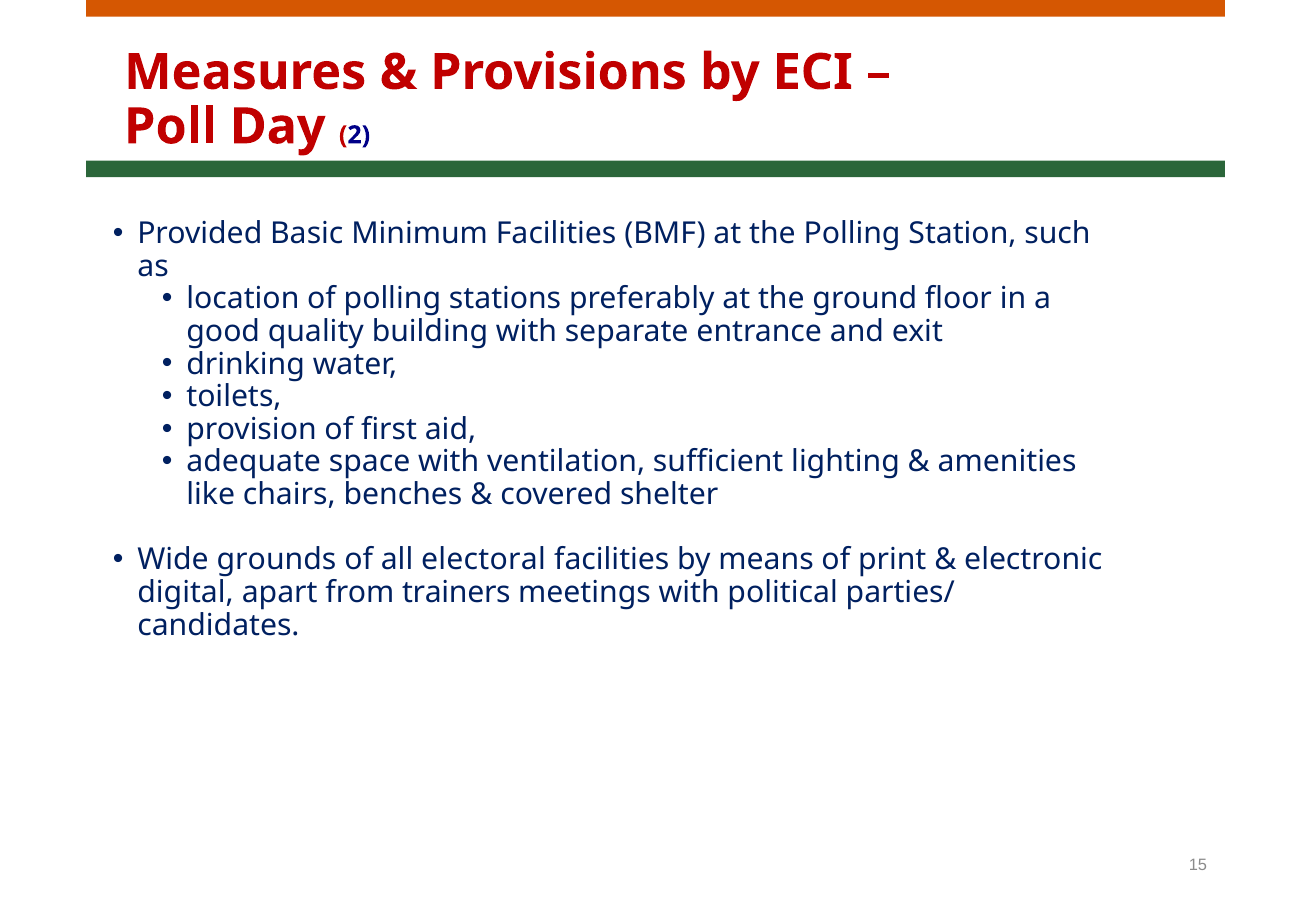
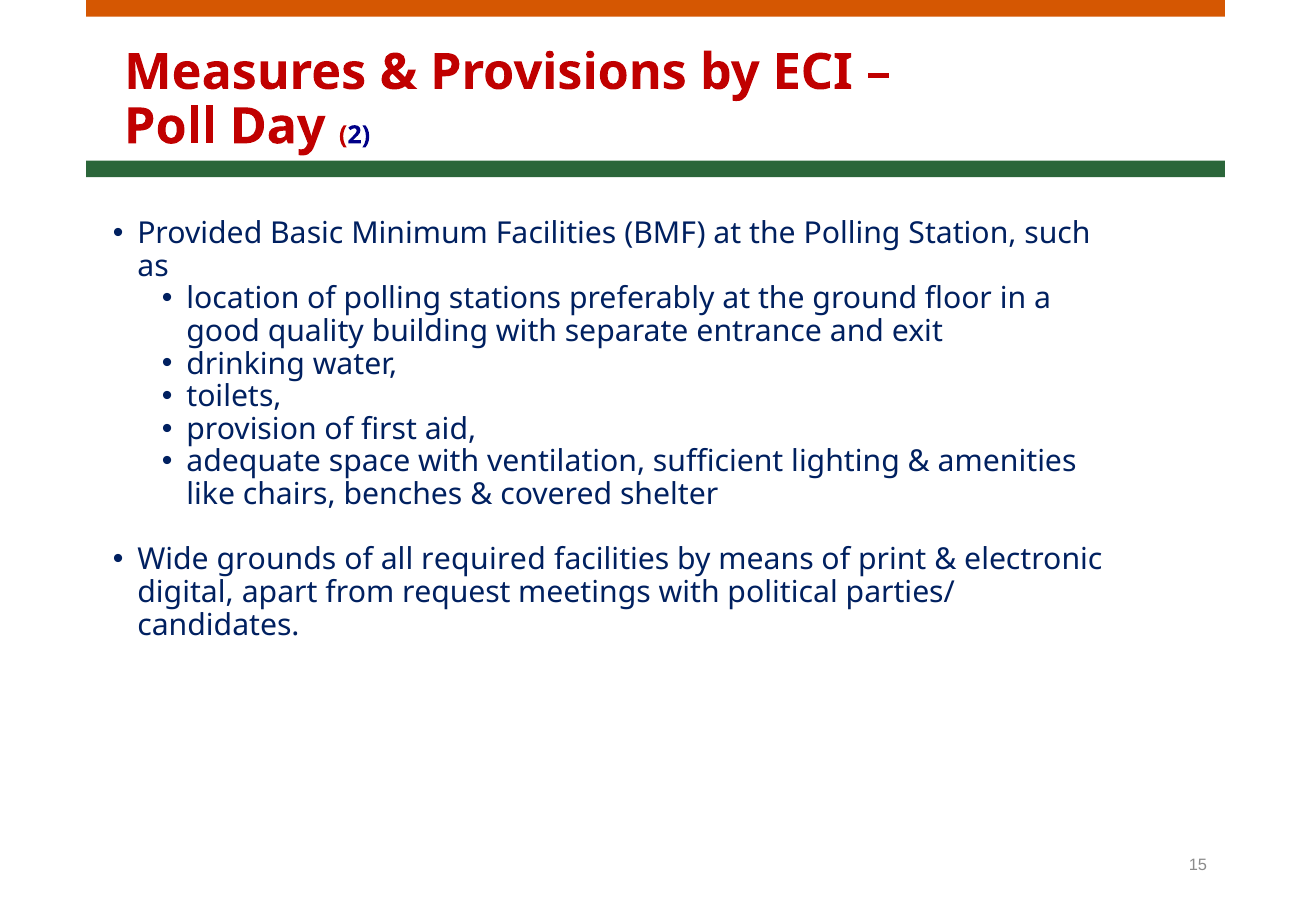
electoral: electoral -> required
trainers: trainers -> request
